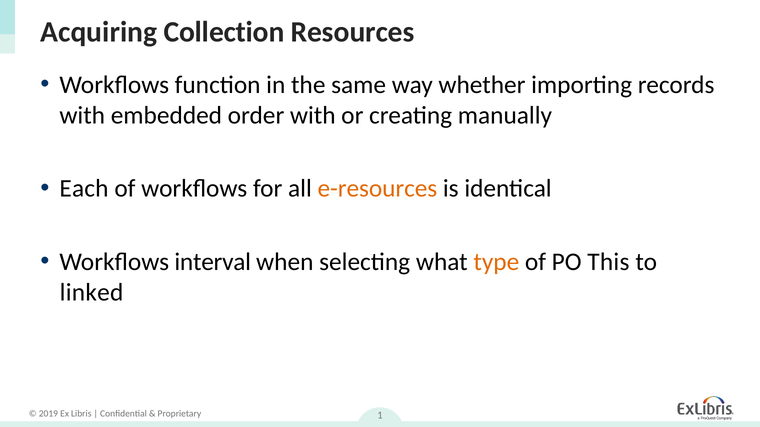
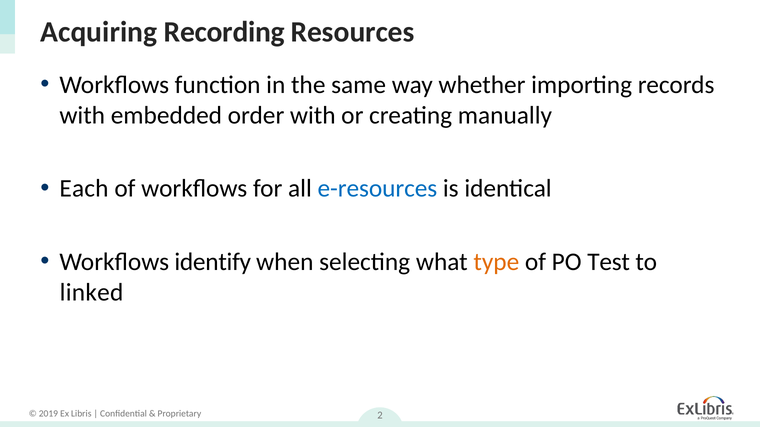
Collection: Collection -> Recording
e-resources colour: orange -> blue
interval: interval -> identify
This: This -> Test
1: 1 -> 2
